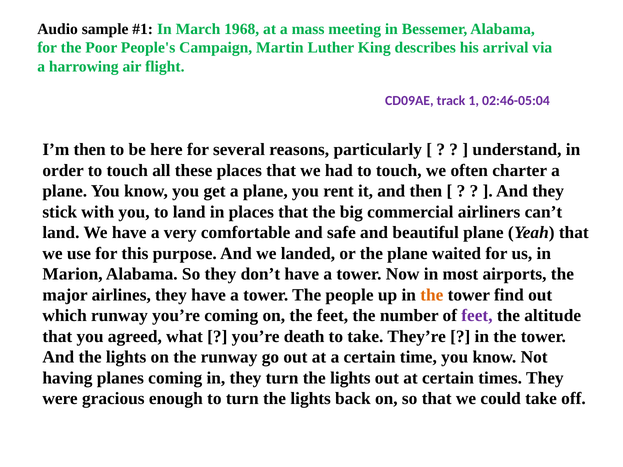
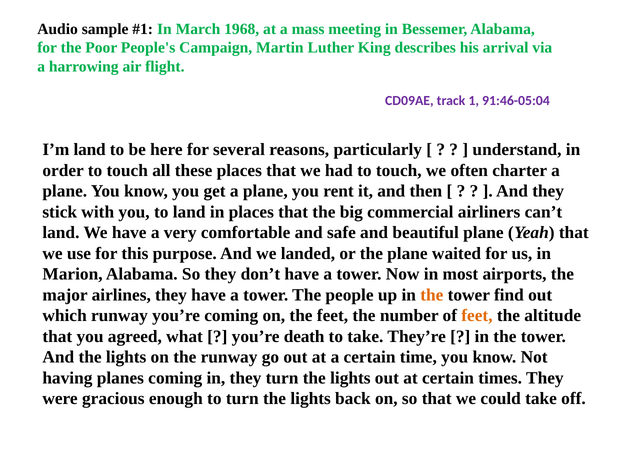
02:46-05:04: 02:46-05:04 -> 91:46-05:04
I’m then: then -> land
feet at (477, 316) colour: purple -> orange
